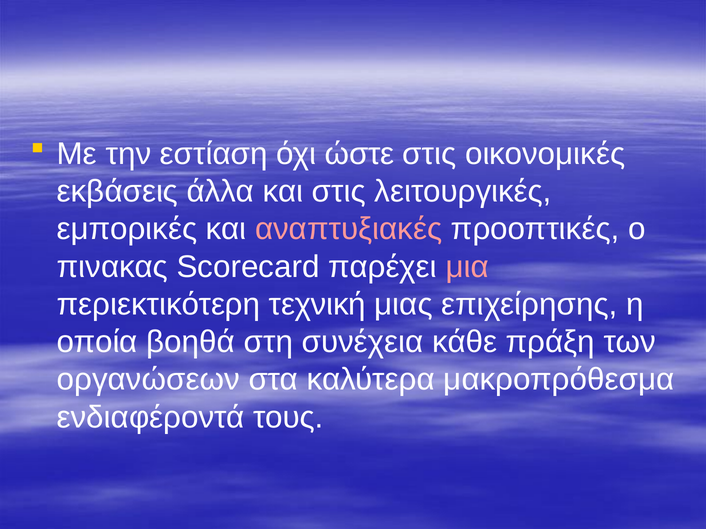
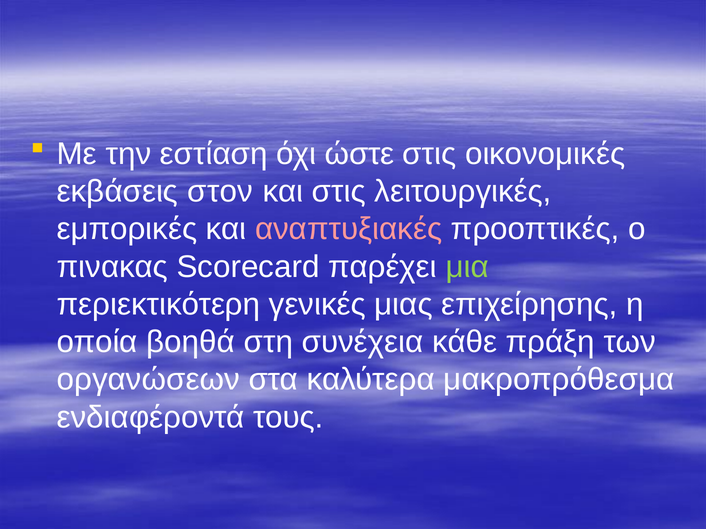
άλλα: άλλα -> στον
μια colour: pink -> light green
τεχνική: τεχνική -> γενικές
